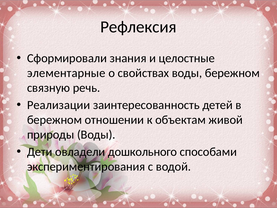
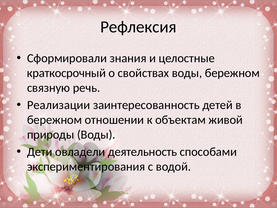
элементарные: элементарные -> краткосрочный
дошкольного: дошкольного -> деятельность
